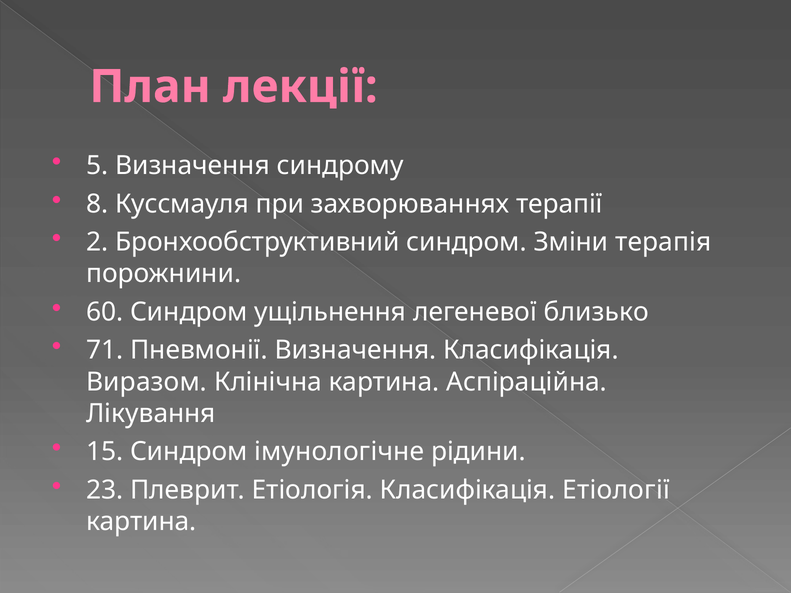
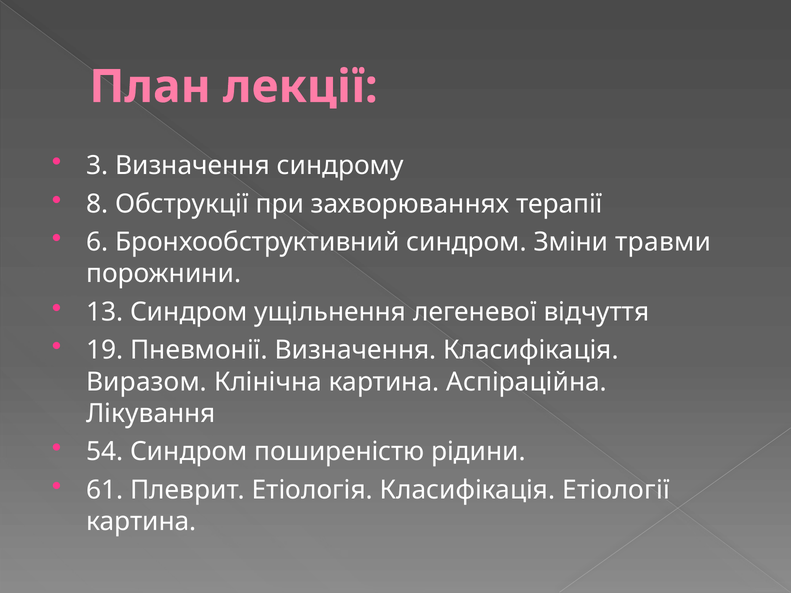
5: 5 -> 3
Куссмауля: Куссмауля -> Обструкції
2: 2 -> 6
терапія: терапія -> травми
60: 60 -> 13
близько: близько -> відчуття
71: 71 -> 19
15: 15 -> 54
імунологічне: імунологічне -> поширеністю
23: 23 -> 61
